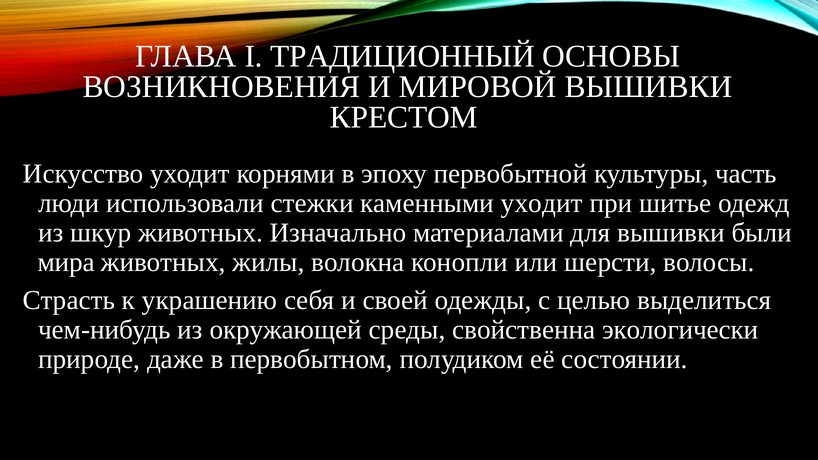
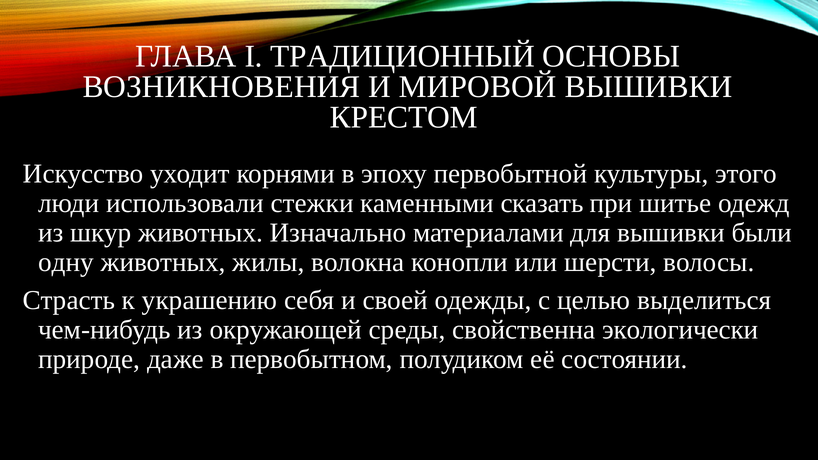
часть: часть -> этого
каменными уходит: уходит -> сказать
мира: мира -> одну
